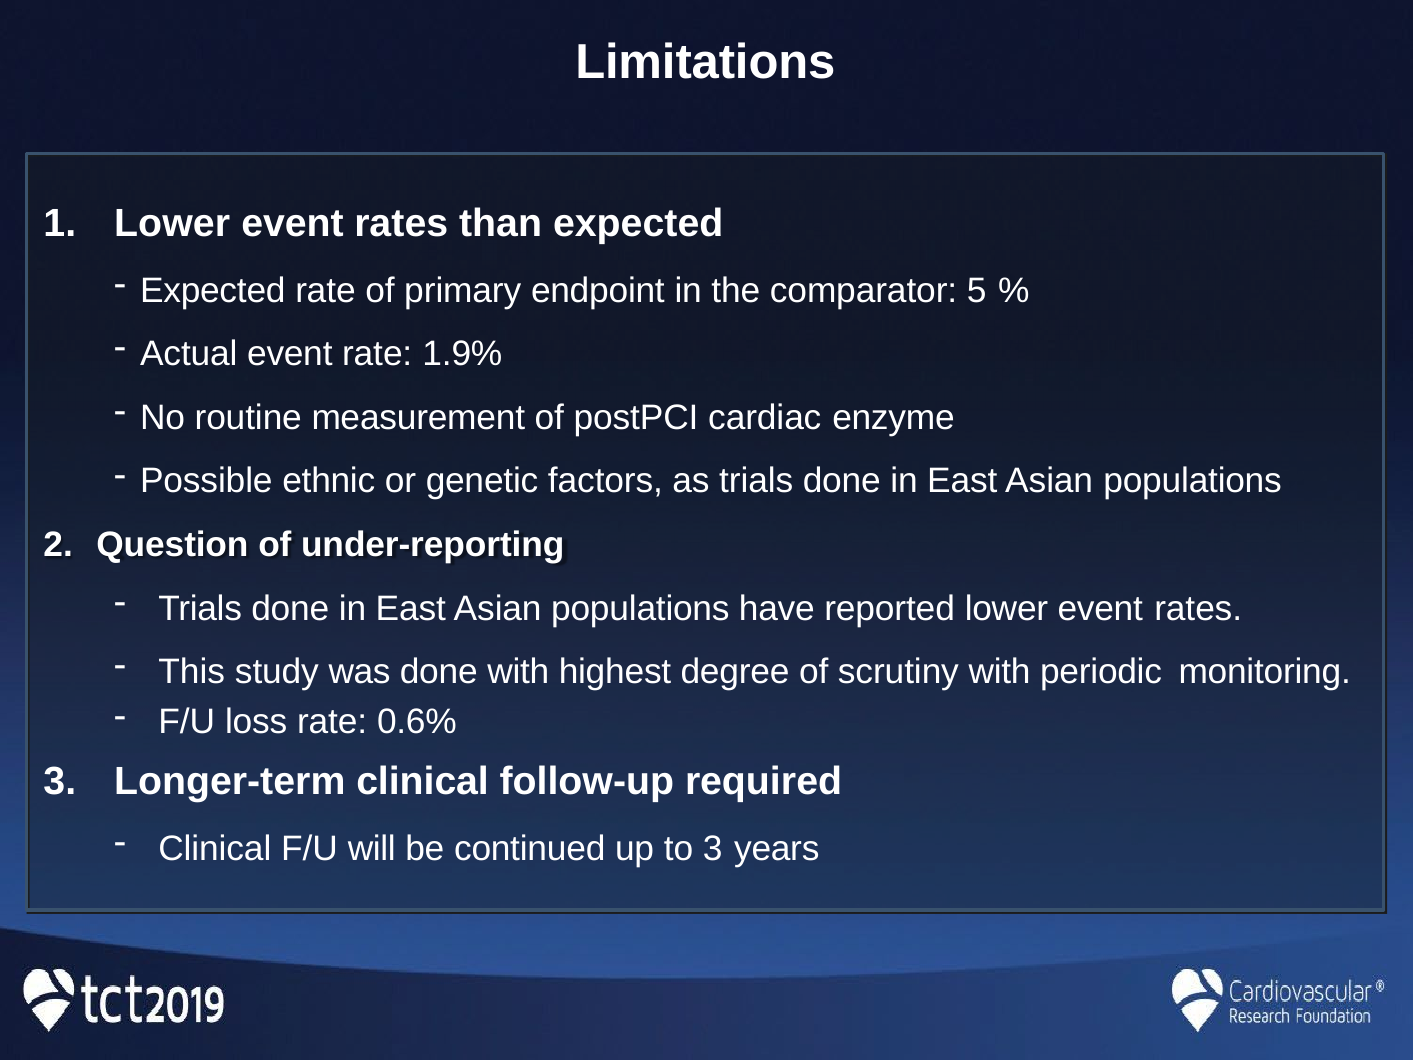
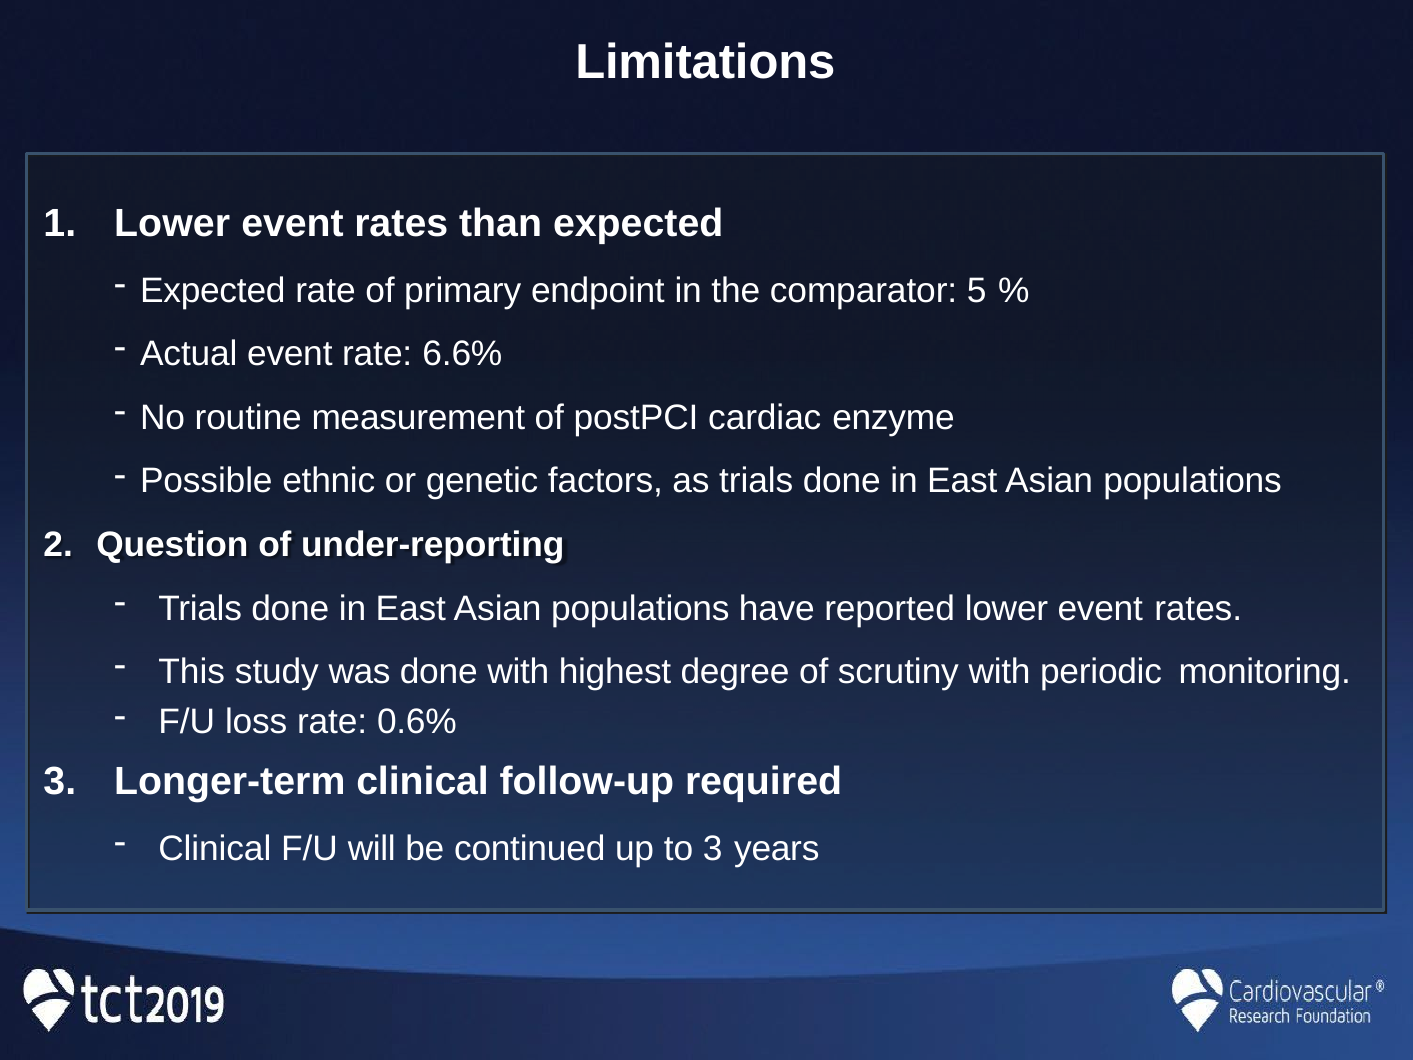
1.9%: 1.9% -> 6.6%
